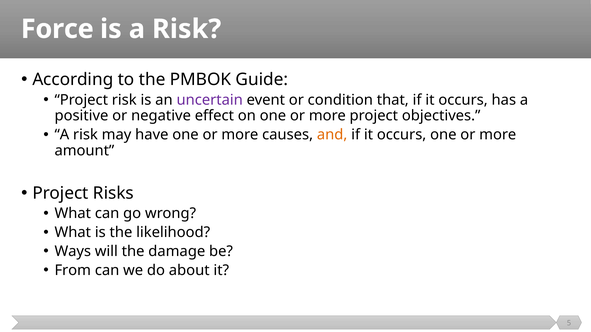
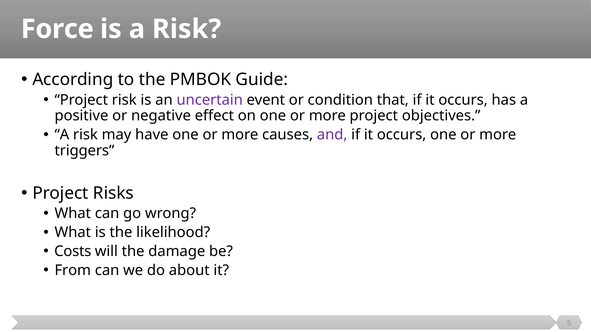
and colour: orange -> purple
amount: amount -> triggers
Ways: Ways -> Costs
